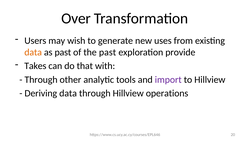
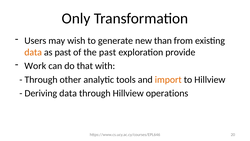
Over: Over -> Only
uses: uses -> than
Takes: Takes -> Work
import colour: purple -> orange
